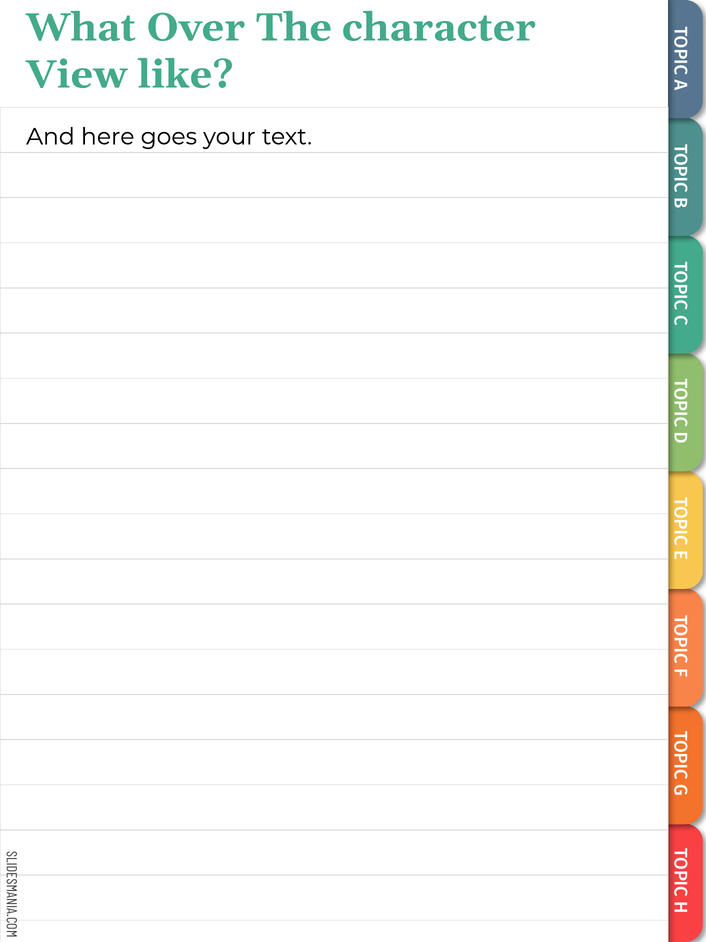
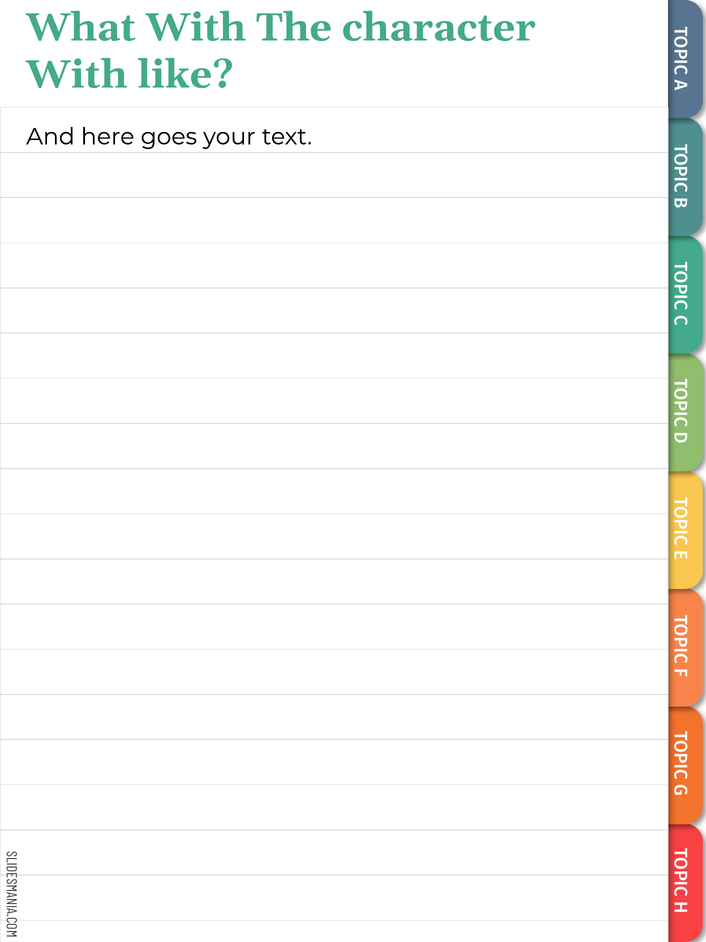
What Over: Over -> With
View at (77, 75): View -> With
